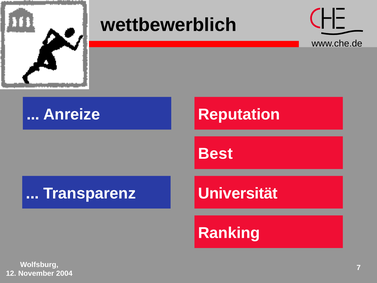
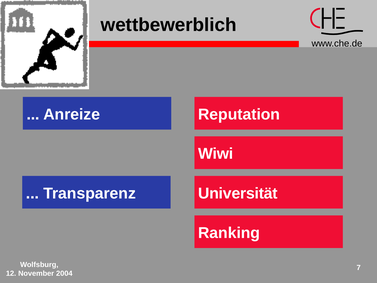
Best: Best -> Wiwi
